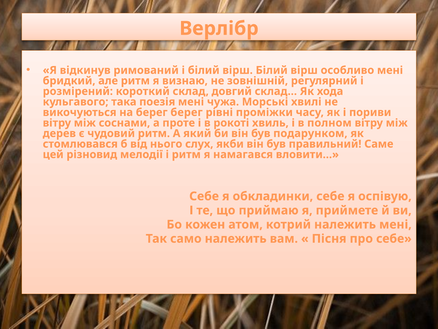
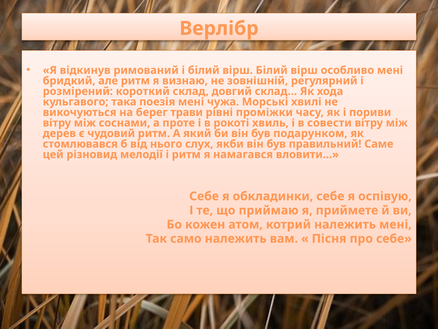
берег берег: берег -> трави
полном: полном -> совести
